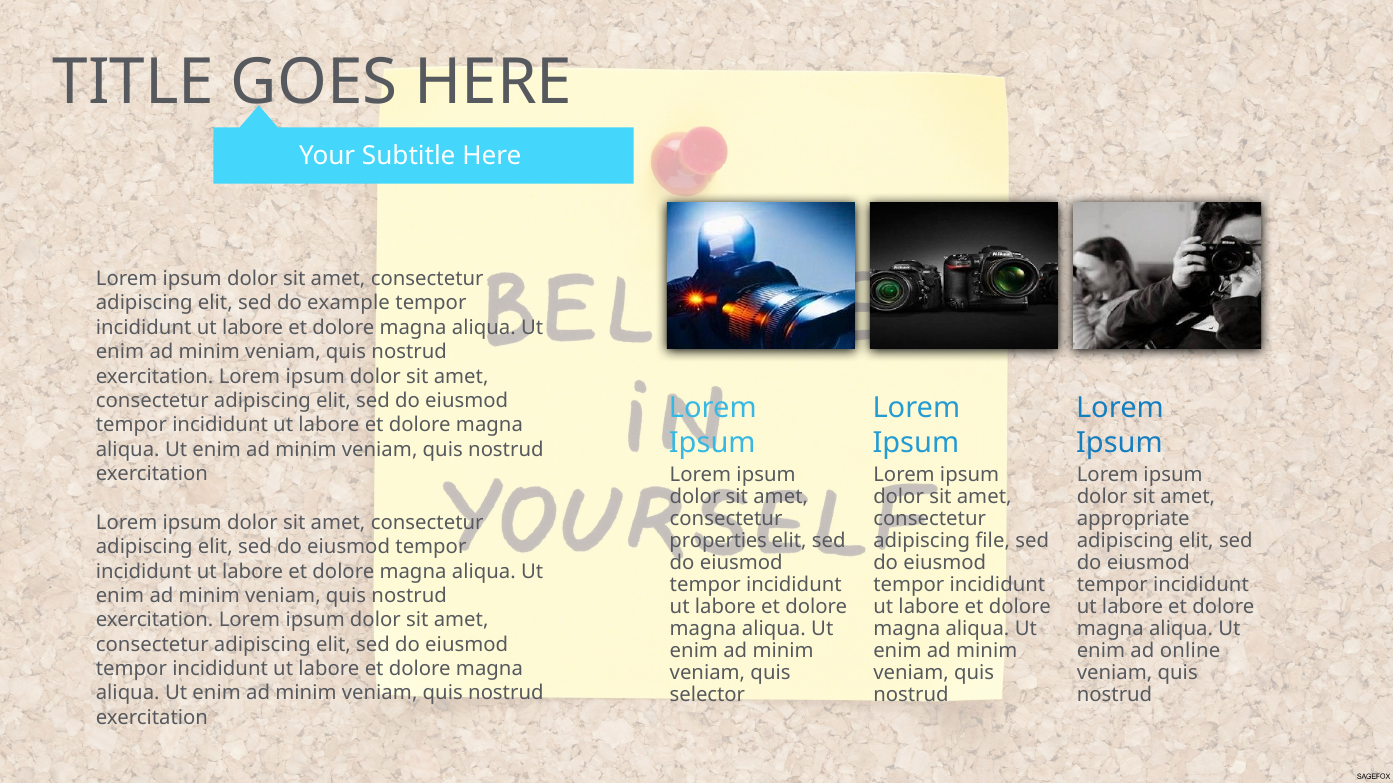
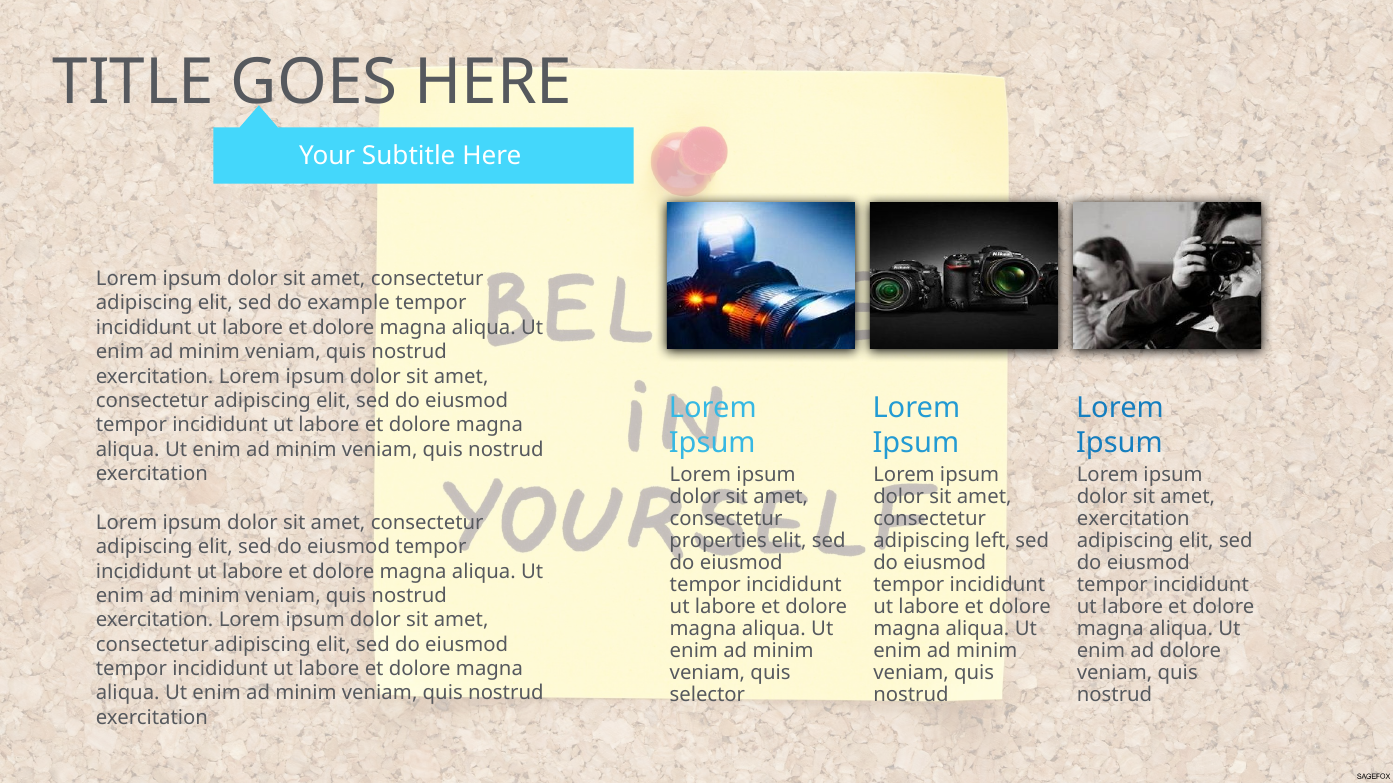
appropriate at (1133, 519): appropriate -> exercitation
file: file -> left
ad online: online -> dolore
